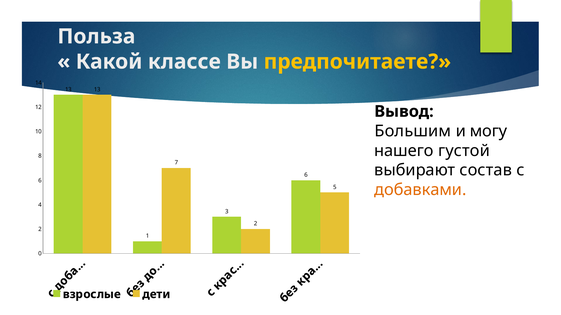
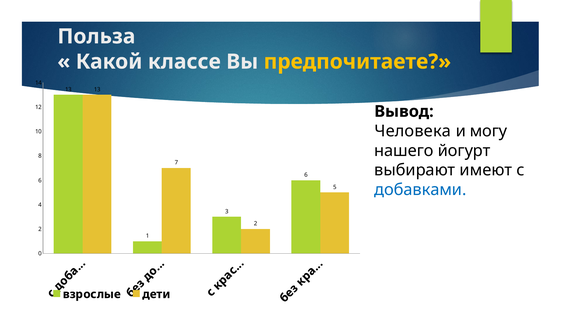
Большим: Большим -> Человека
густой: густой -> йогурт
состав: состав -> имеют
добавками colour: orange -> blue
